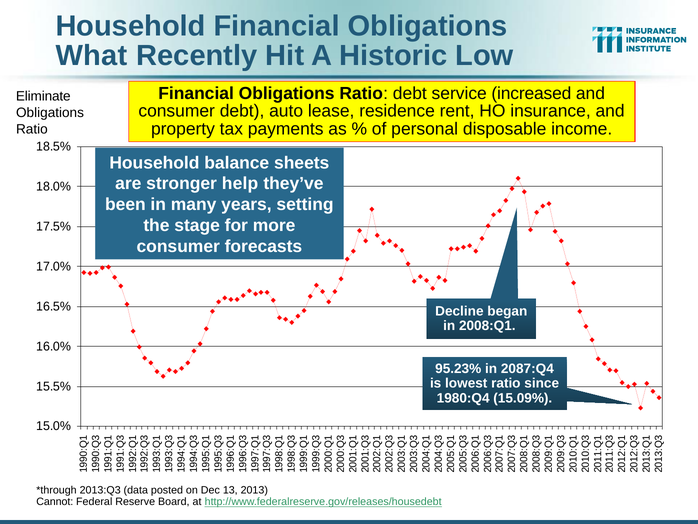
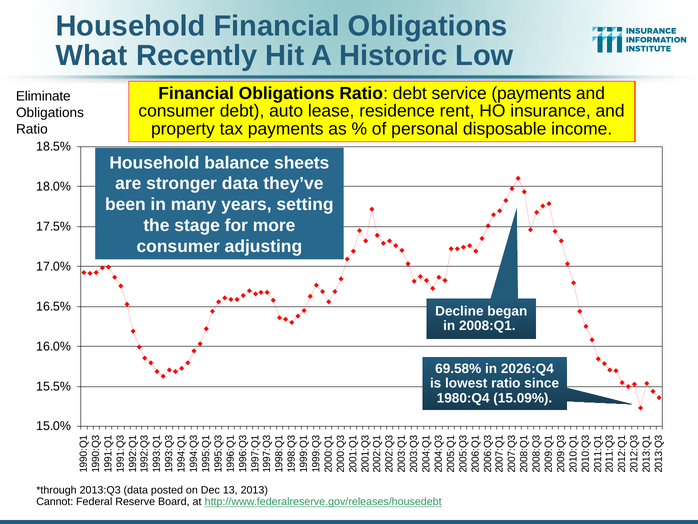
service increased: increased -> payments
stronger help: help -> data
forecasts: forecasts -> adjusting
95.23%: 95.23% -> 69.58%
2087:Q4: 2087:Q4 -> 2026:Q4
